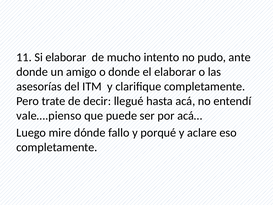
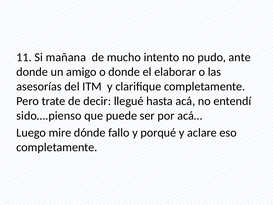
Si elaborar: elaborar -> mañana
vale….pienso: vale….pienso -> sido….pienso
